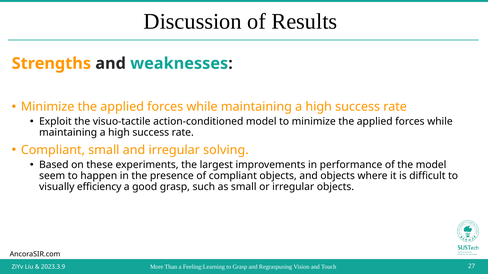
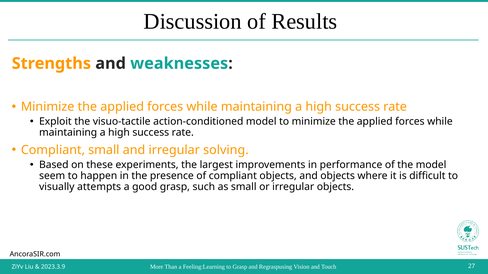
efficiency: efficiency -> attempts
